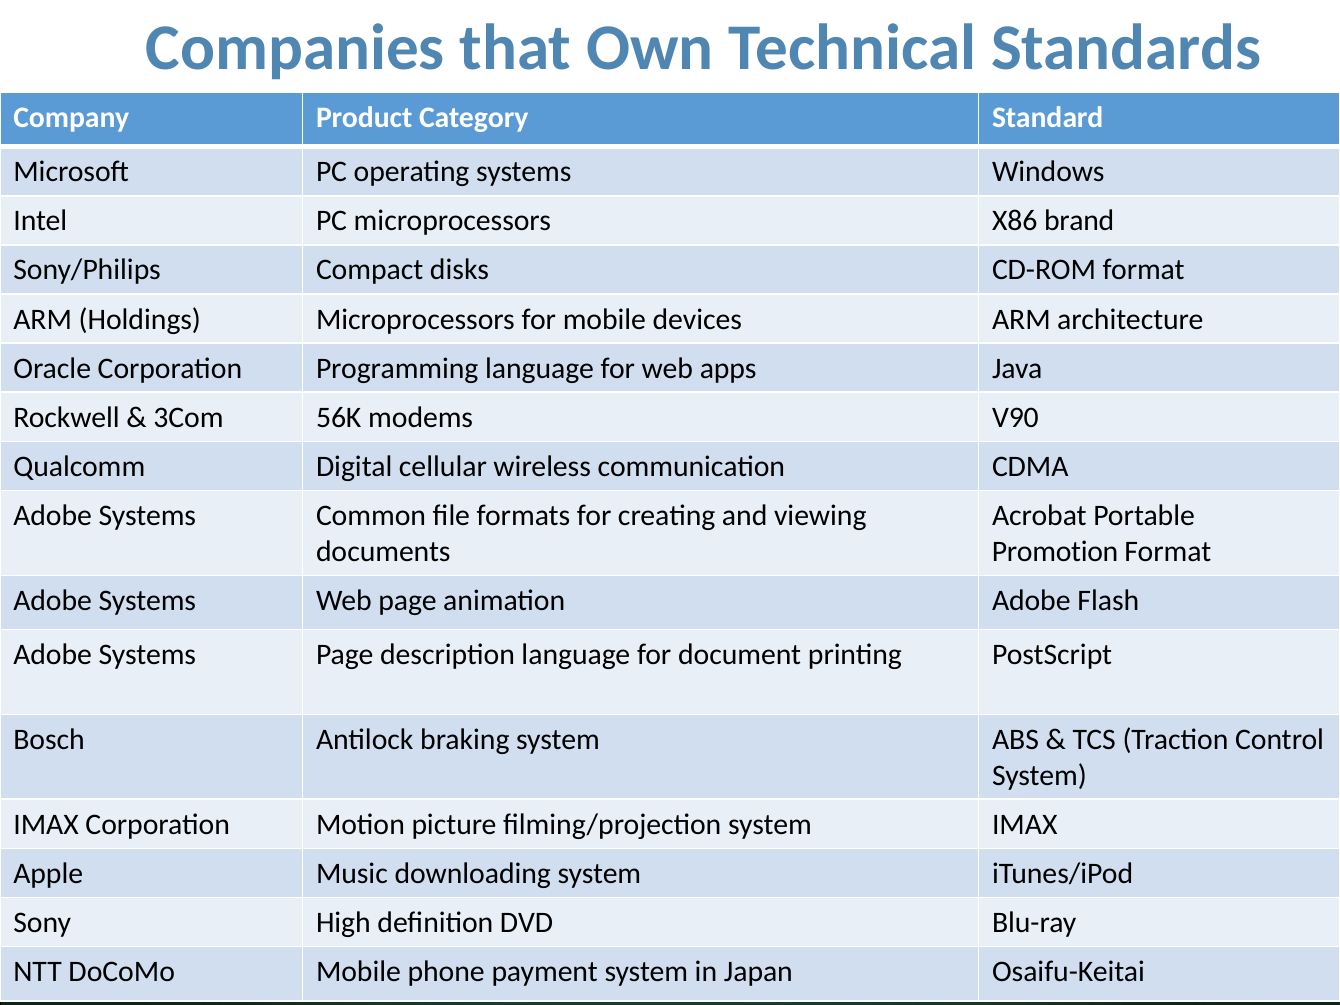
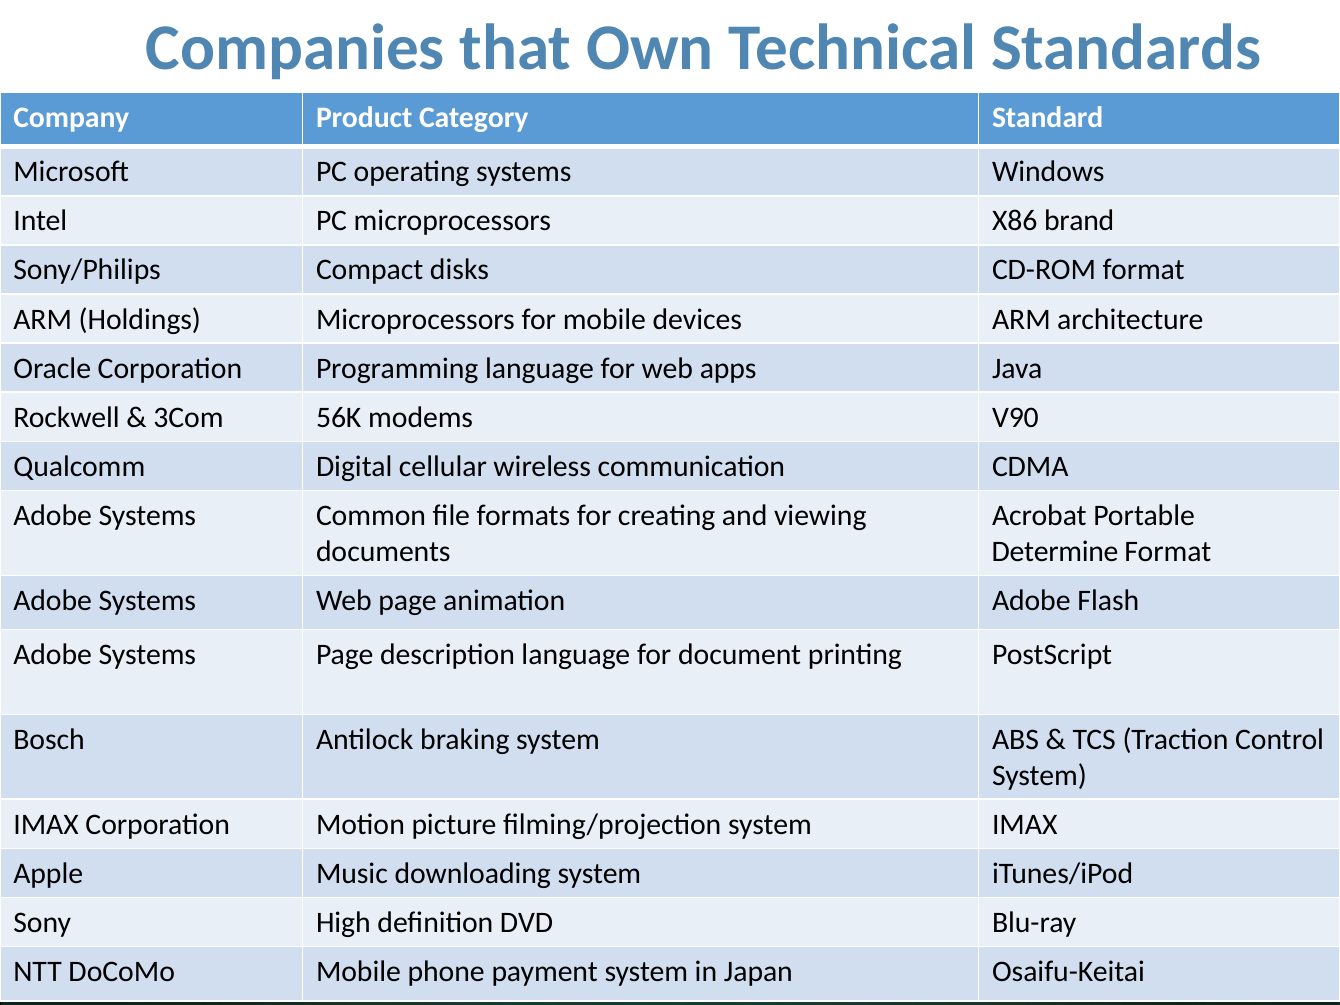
Promotion: Promotion -> Determine
